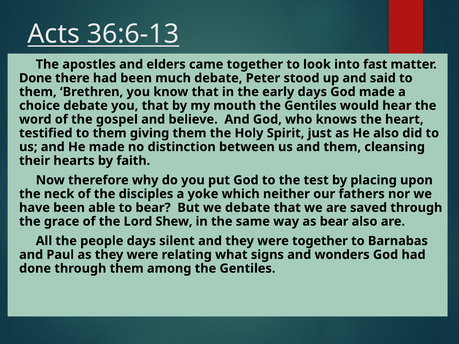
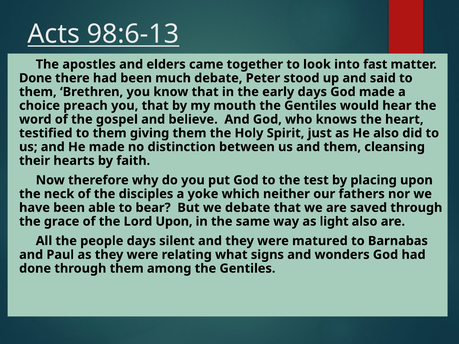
36:6-13: 36:6-13 -> 98:6-13
choice debate: debate -> preach
Lord Shew: Shew -> Upon
as bear: bear -> light
were together: together -> matured
